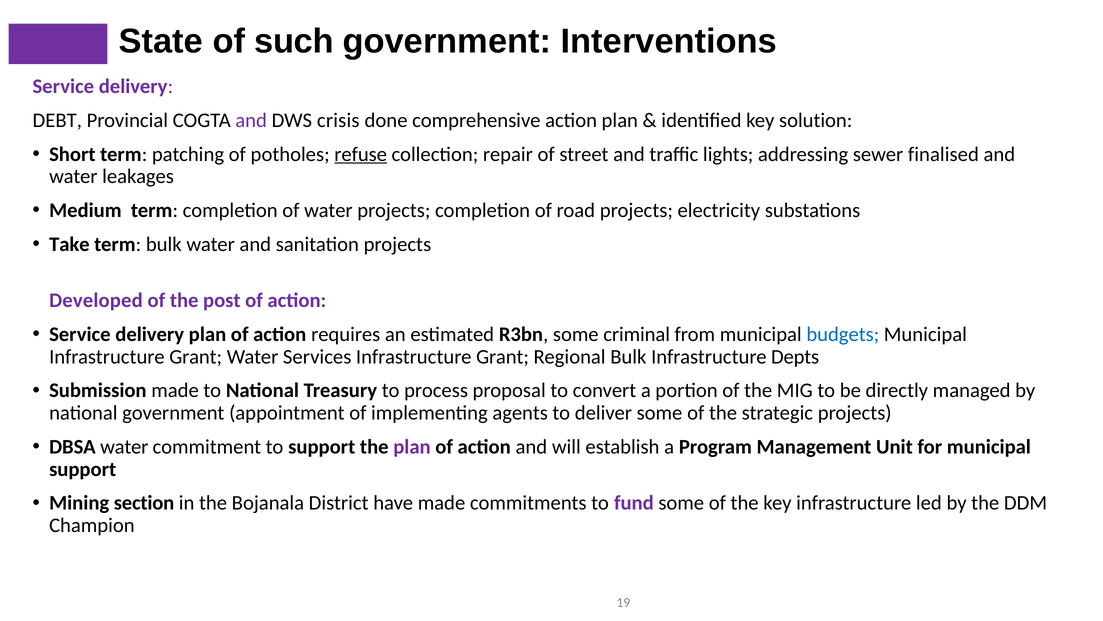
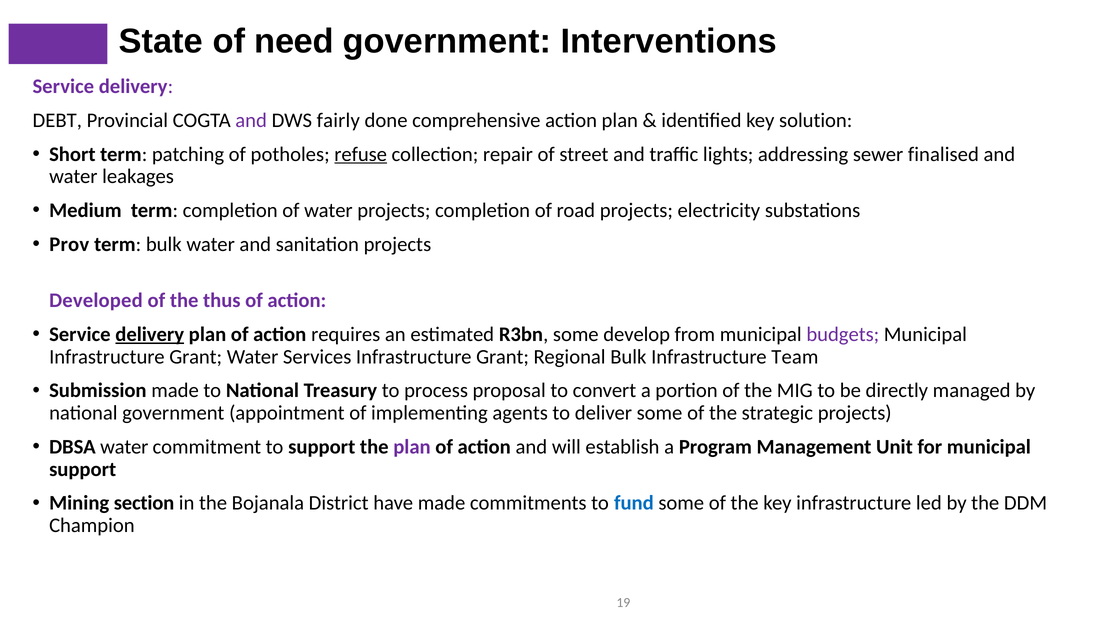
such: such -> need
crisis: crisis -> fairly
Take: Take -> Prov
post: post -> thus
delivery at (150, 334) underline: none -> present
criminal: criminal -> develop
budgets colour: blue -> purple
Depts: Depts -> Team
fund colour: purple -> blue
